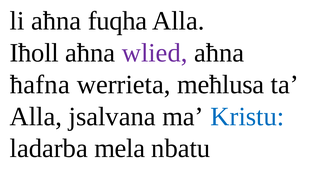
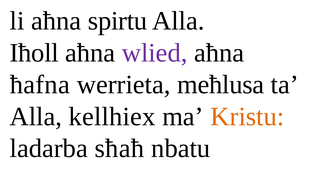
fuqha: fuqha -> spirtu
jsalvana: jsalvana -> kellhiex
Kristu colour: blue -> orange
mela: mela -> sħaħ
